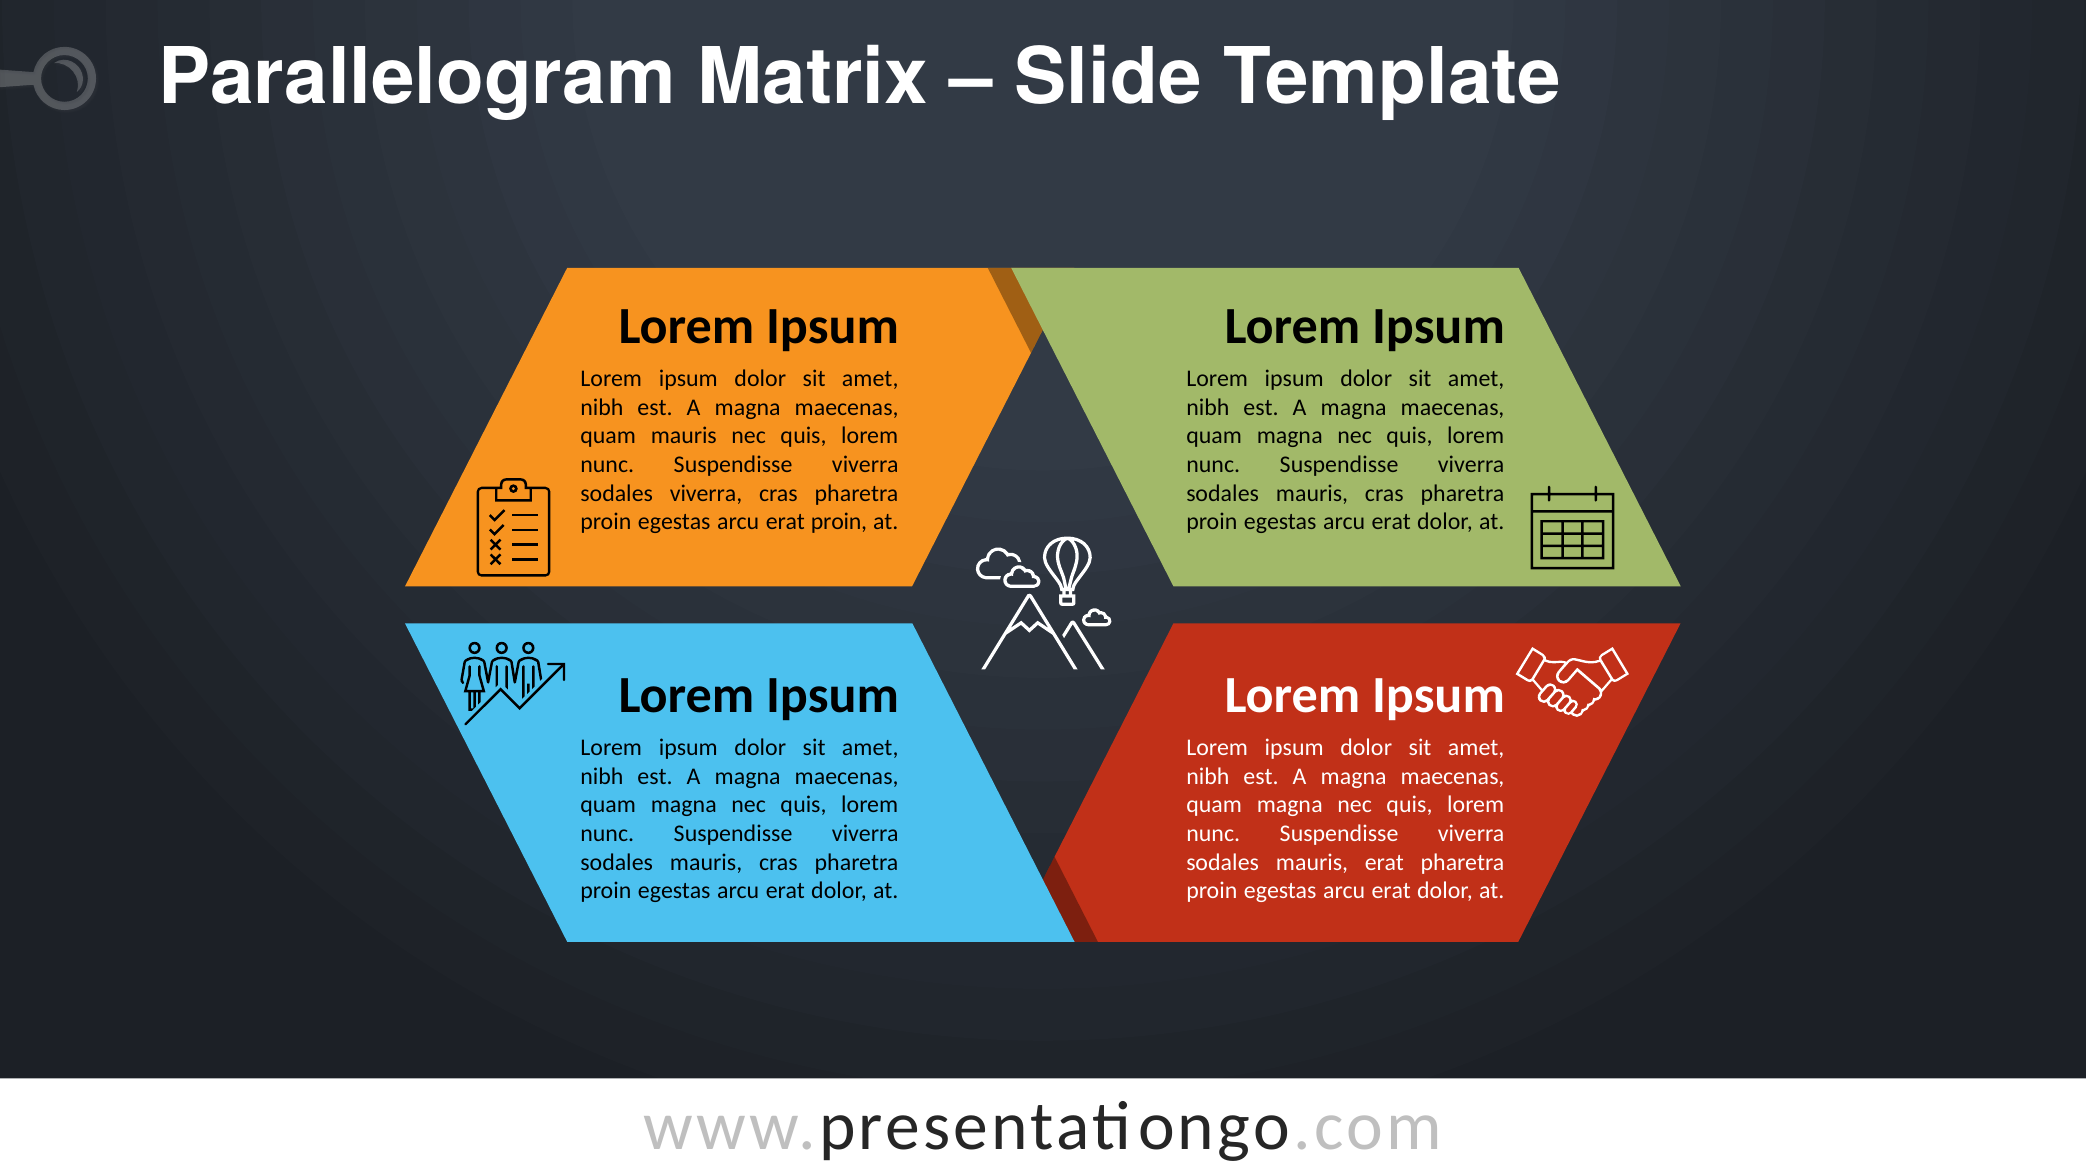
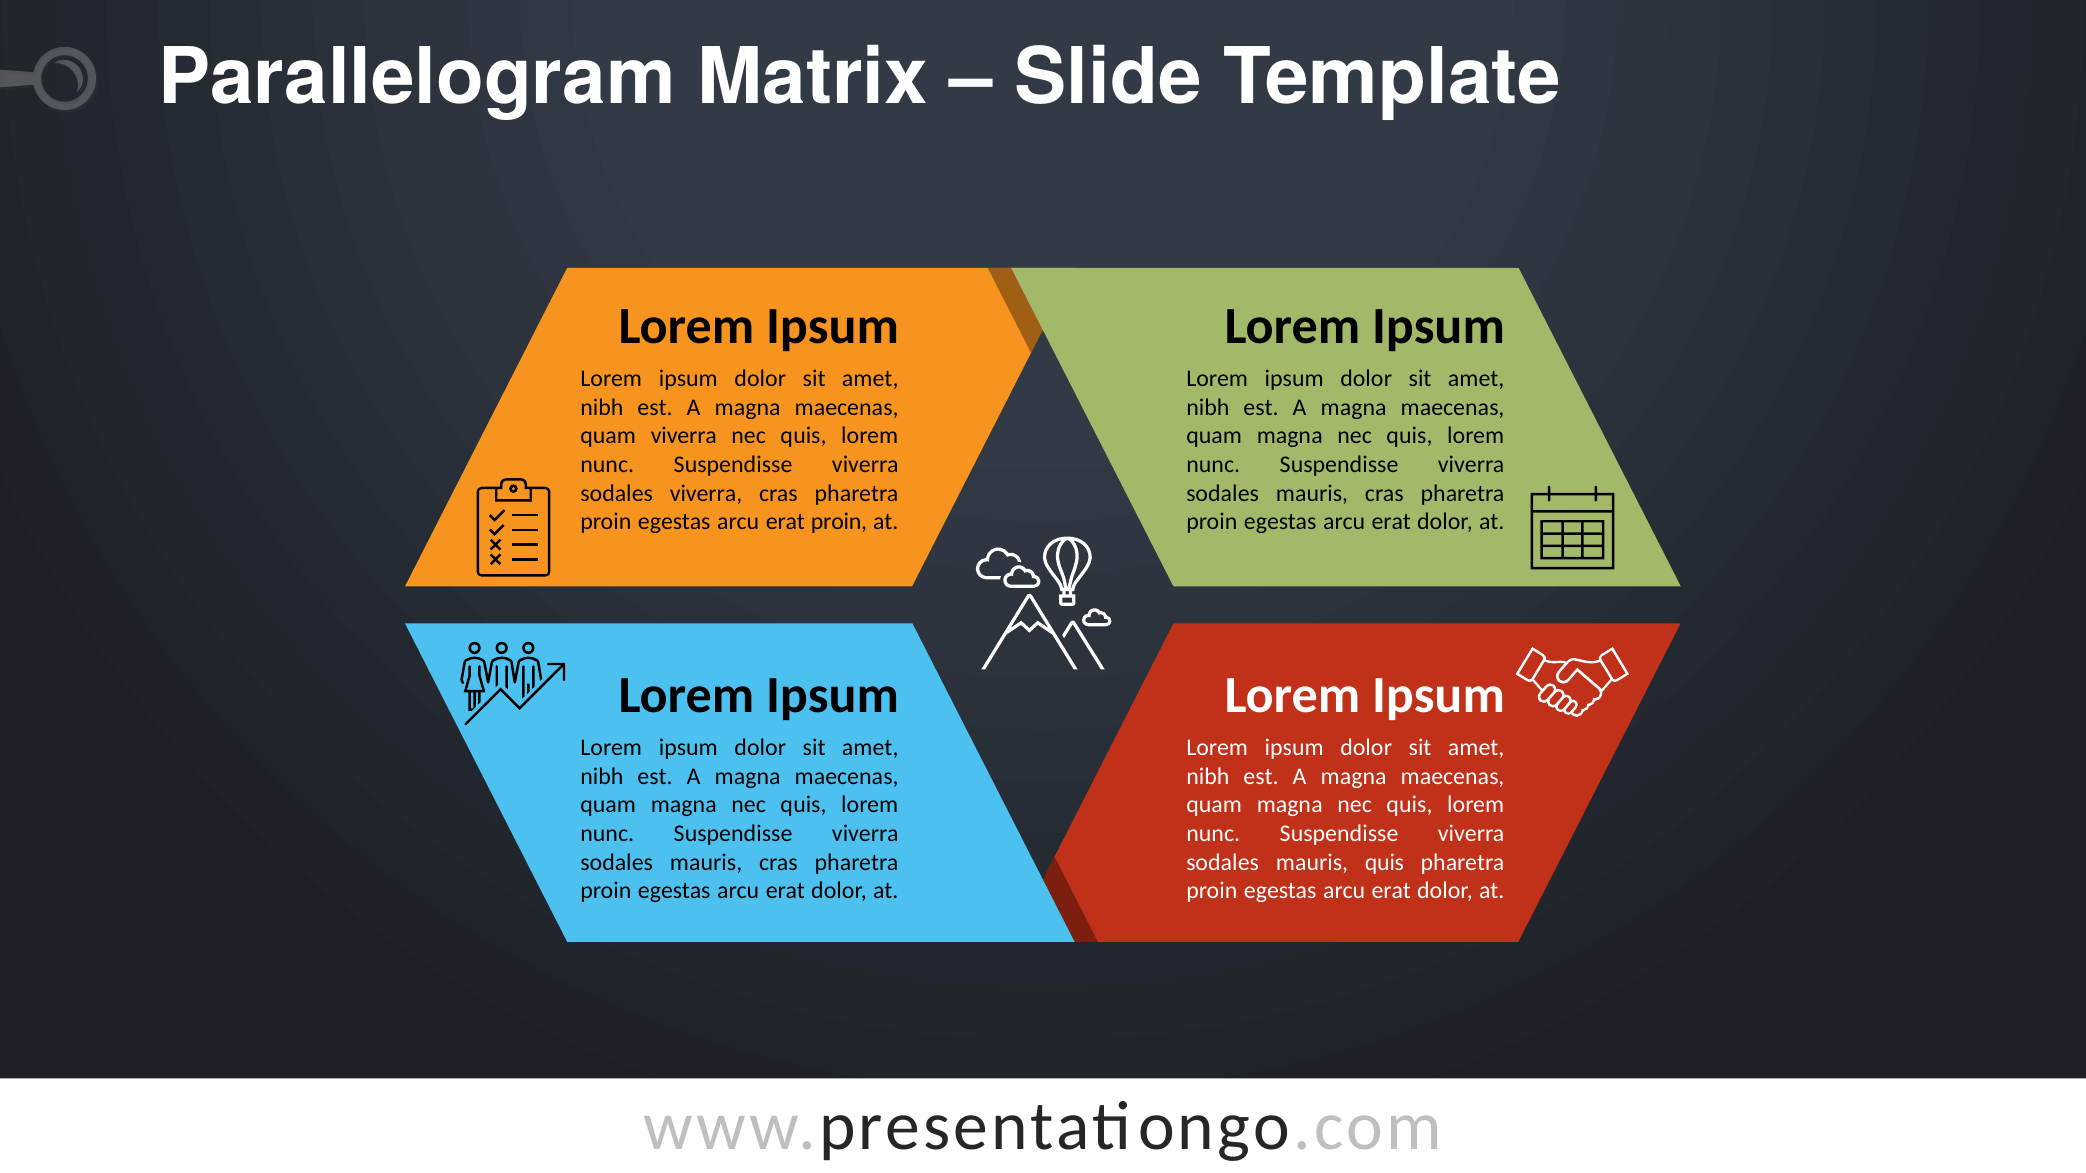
quam mauris: mauris -> viverra
mauris erat: erat -> quis
